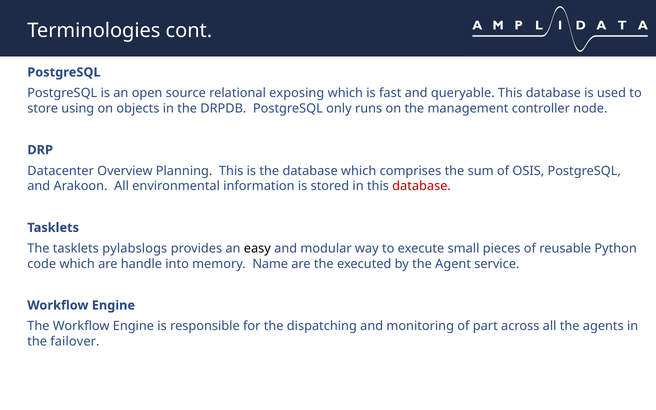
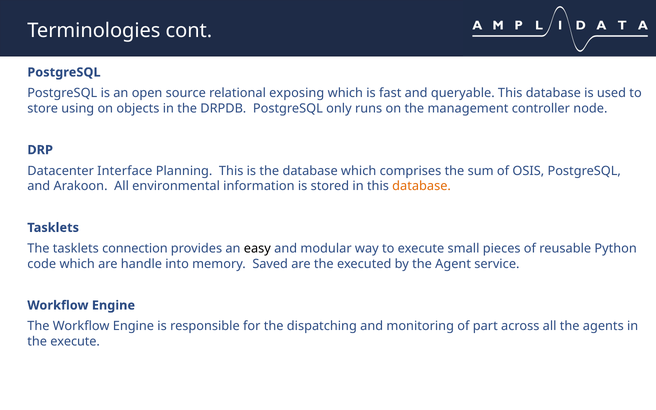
Overview: Overview -> Interface
database at (422, 186) colour: red -> orange
pylabslogs: pylabslogs -> connection
Name: Name -> Saved
the failover: failover -> execute
